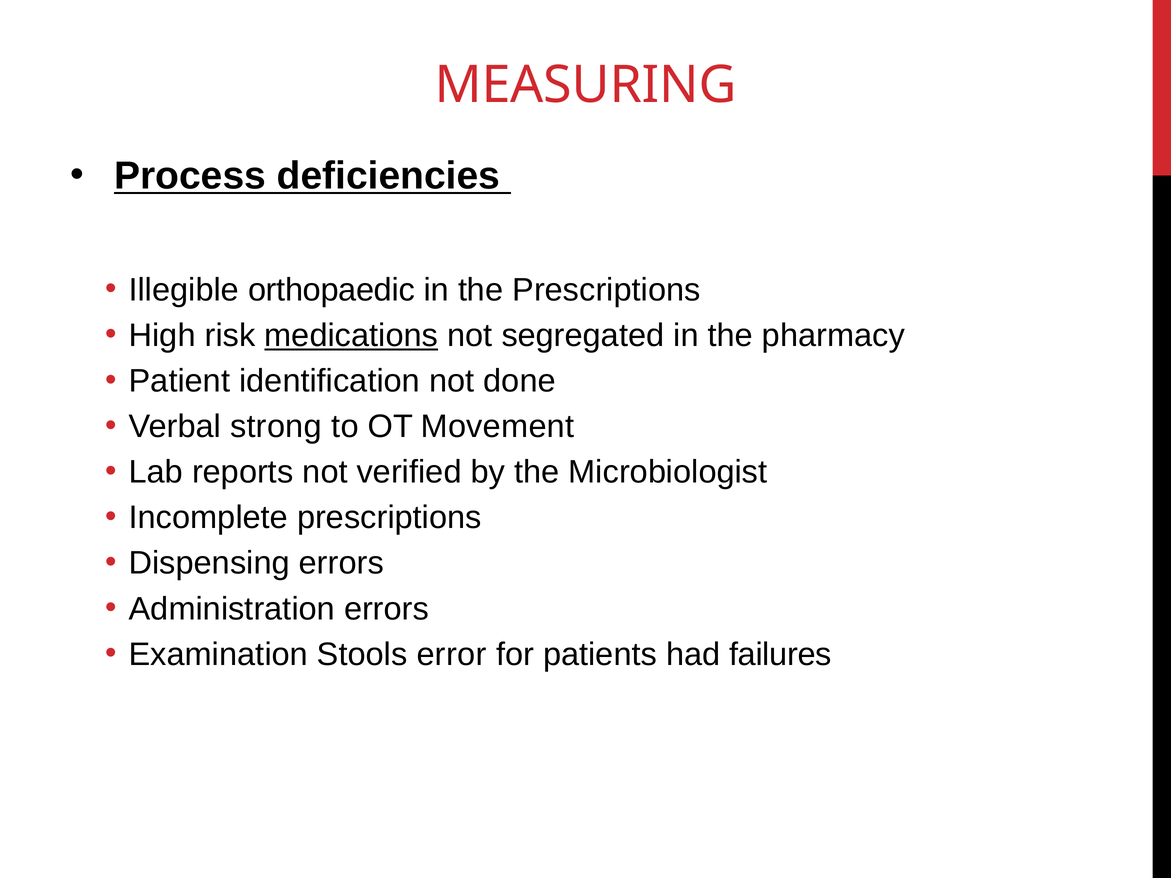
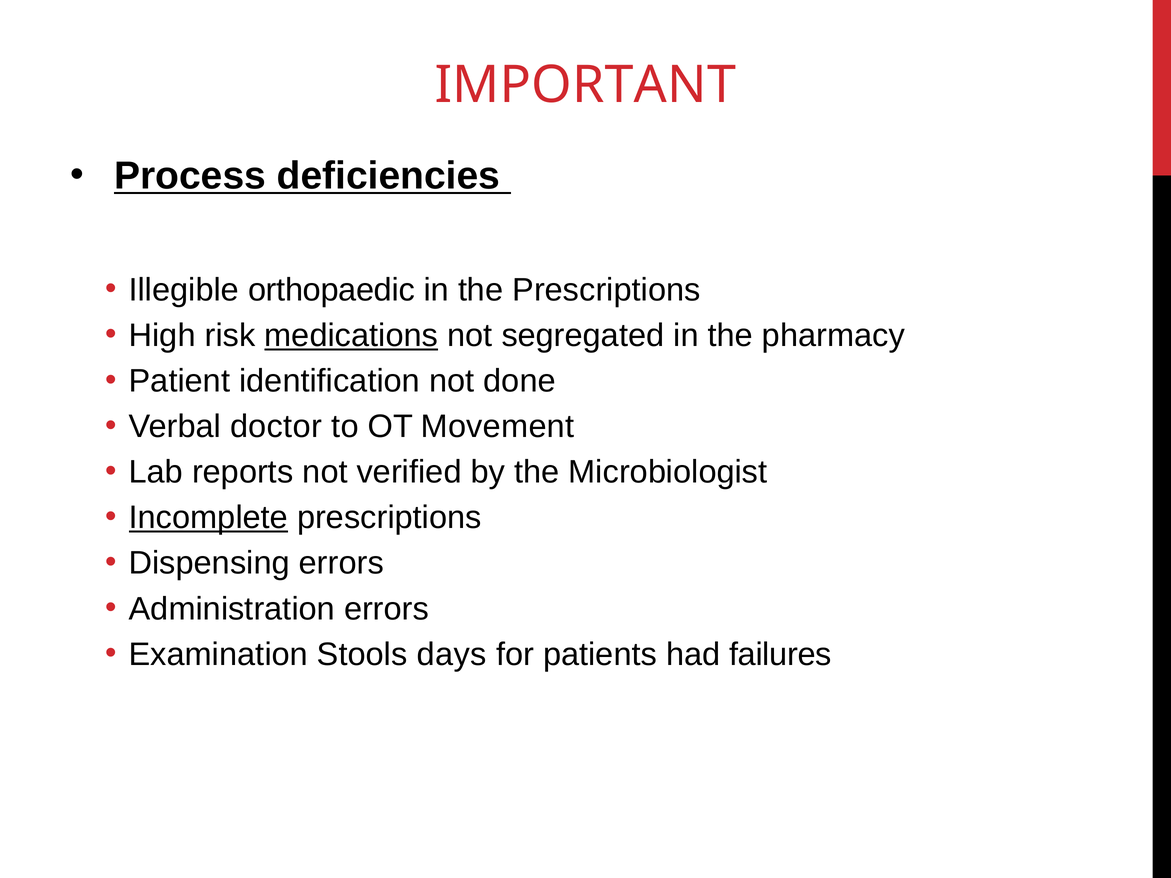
MEASURING: MEASURING -> IMPORTANT
strong: strong -> doctor
Incomplete underline: none -> present
error: error -> days
